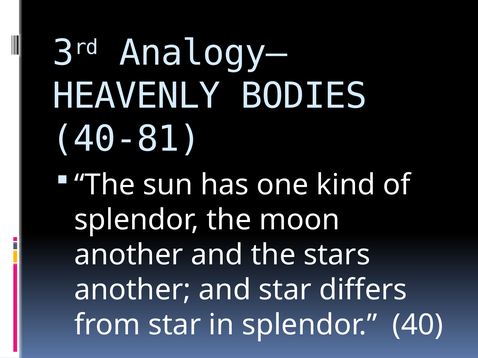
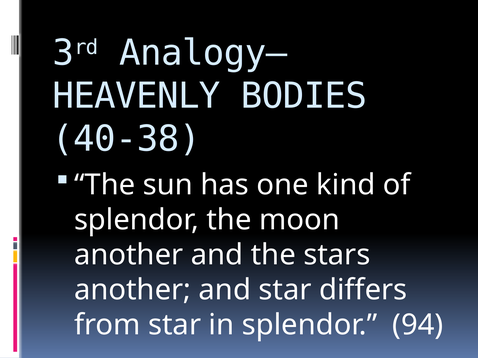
40-81: 40-81 -> 40-38
40: 40 -> 94
